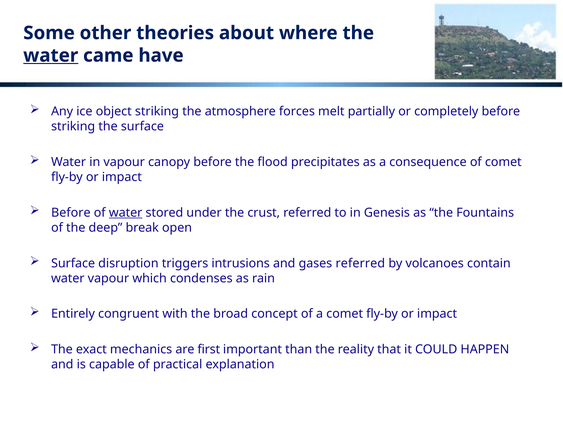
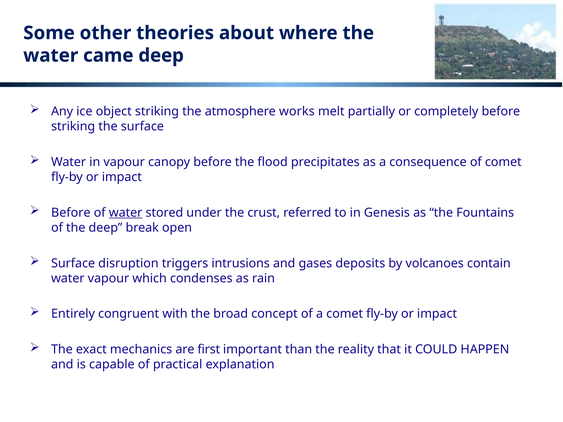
water at (51, 56) underline: present -> none
came have: have -> deep
forces: forces -> works
gases referred: referred -> deposits
